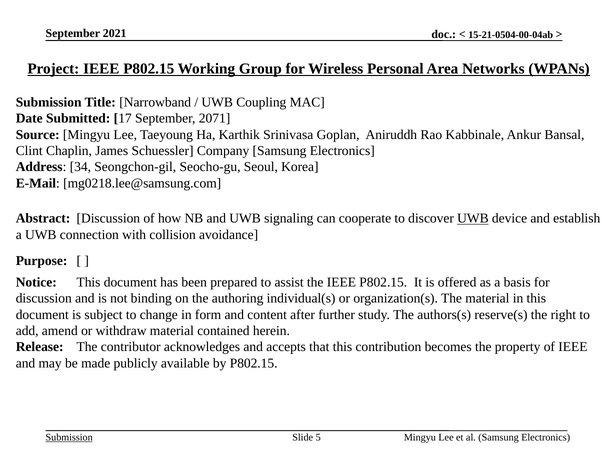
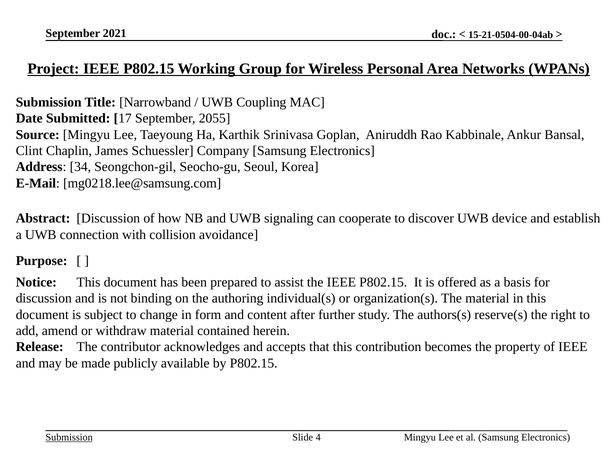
2071: 2071 -> 2055
UWB at (473, 218) underline: present -> none
5: 5 -> 4
